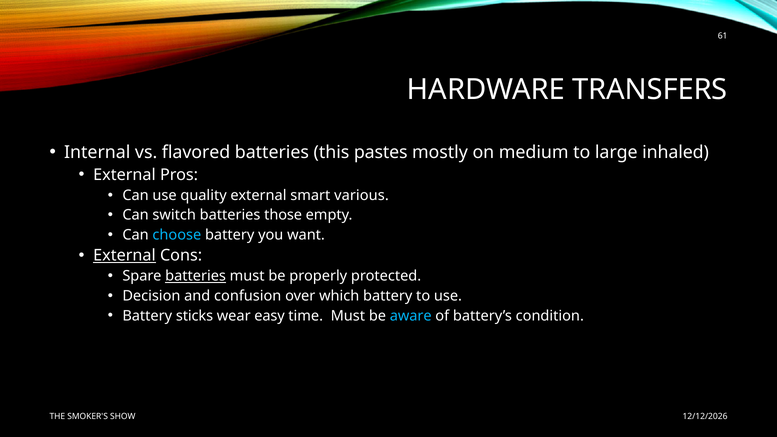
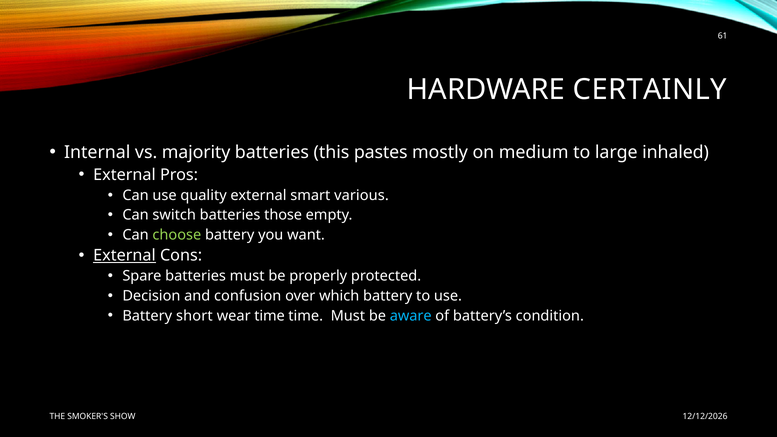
TRANSFERS: TRANSFERS -> CERTAINLY
flavored: flavored -> majority
choose colour: light blue -> light green
batteries at (196, 276) underline: present -> none
sticks: sticks -> short
wear easy: easy -> time
